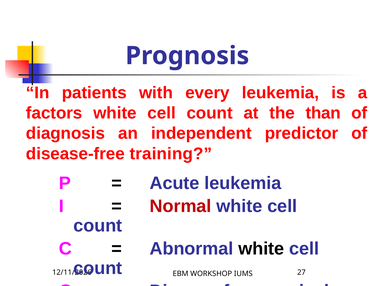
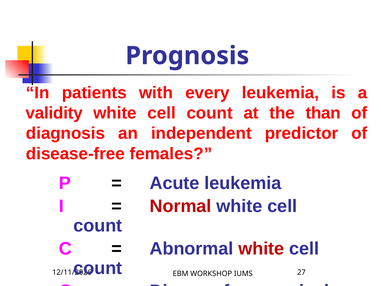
factors: factors -> validity
training: training -> females
white at (261, 248) colour: black -> red
